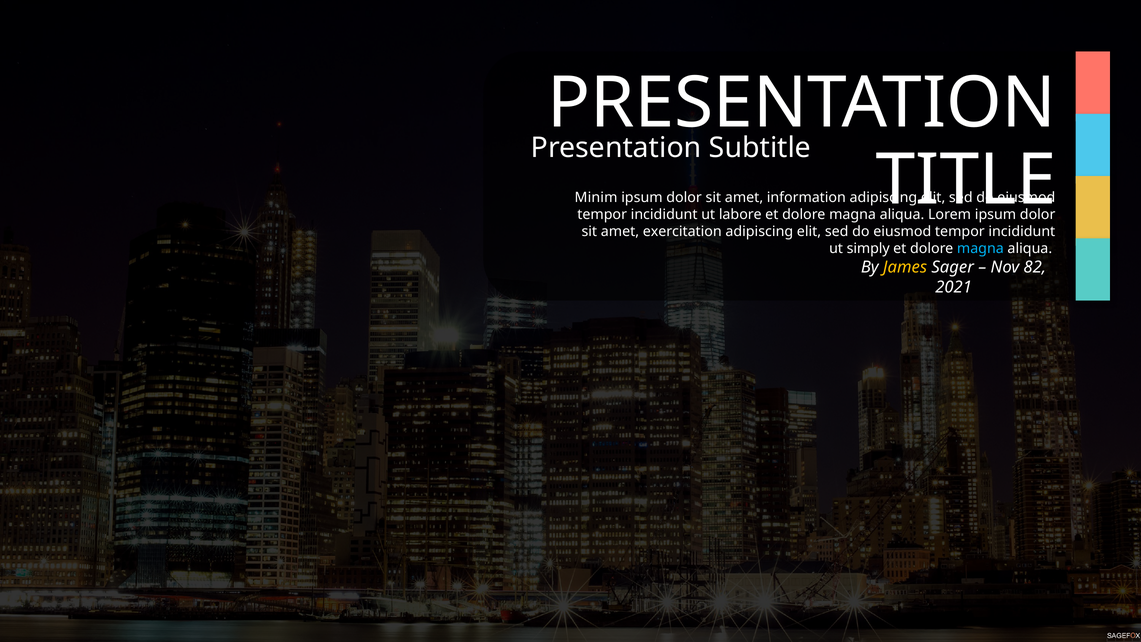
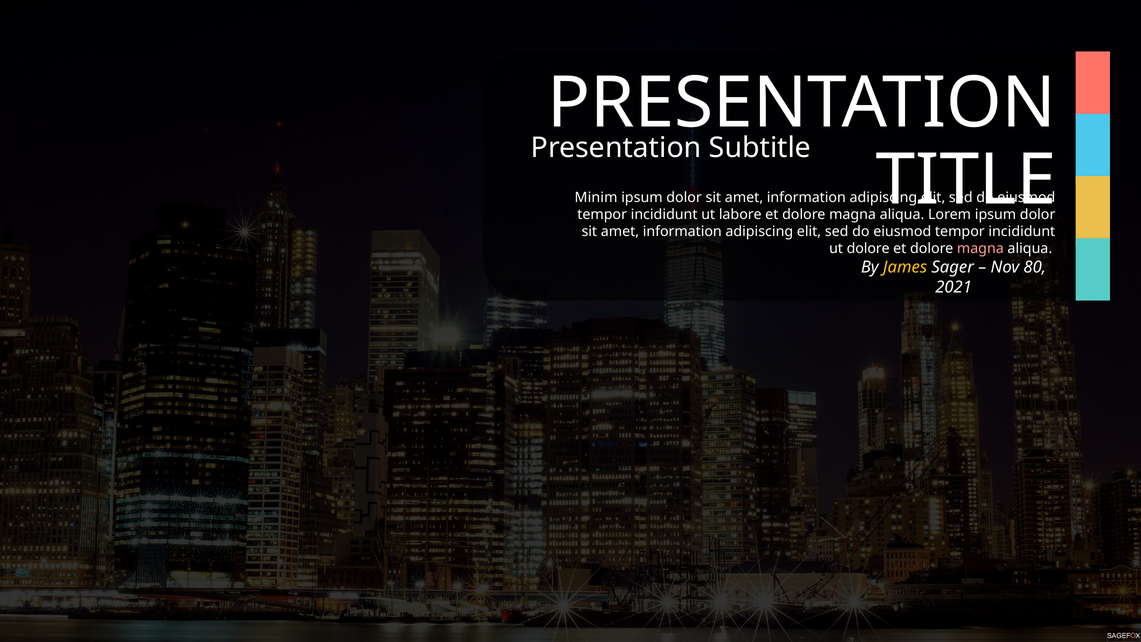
exercitation at (682, 232): exercitation -> information
ut simply: simply -> dolore
magna at (980, 249) colour: light blue -> pink
82: 82 -> 80
